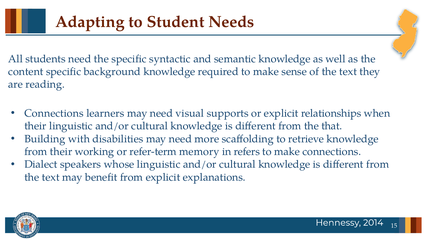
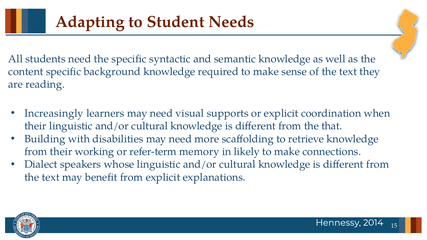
Connections at (54, 113): Connections -> Increasingly
relationships: relationships -> coordination
refers: refers -> likely
